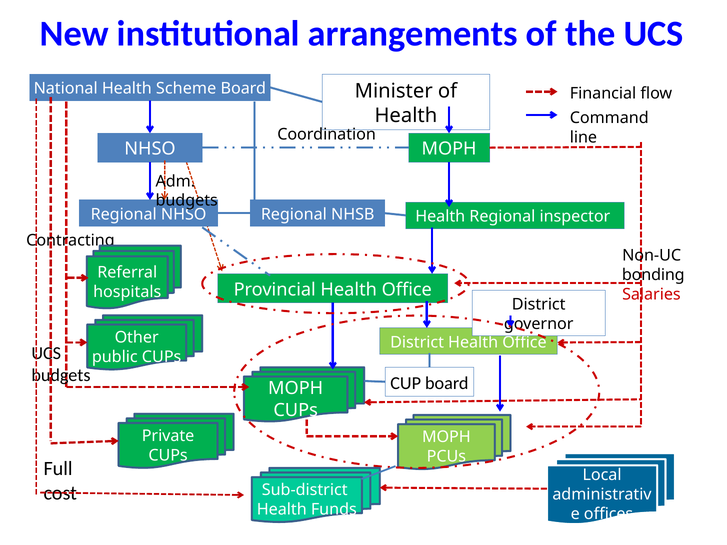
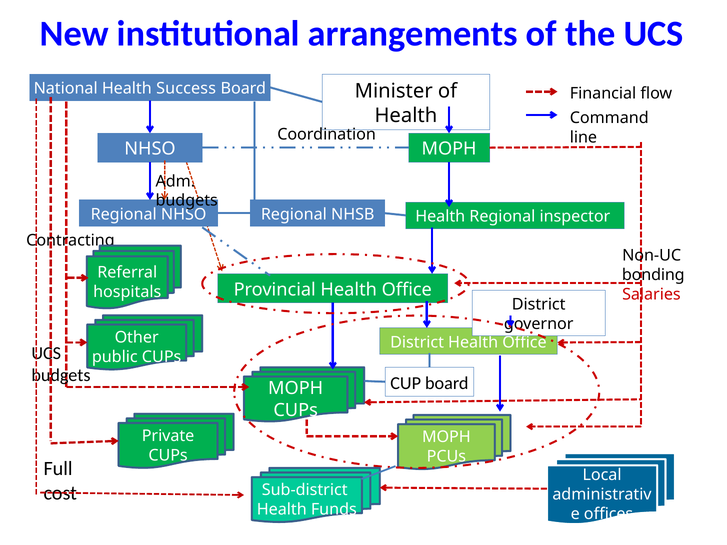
Scheme: Scheme -> Success
